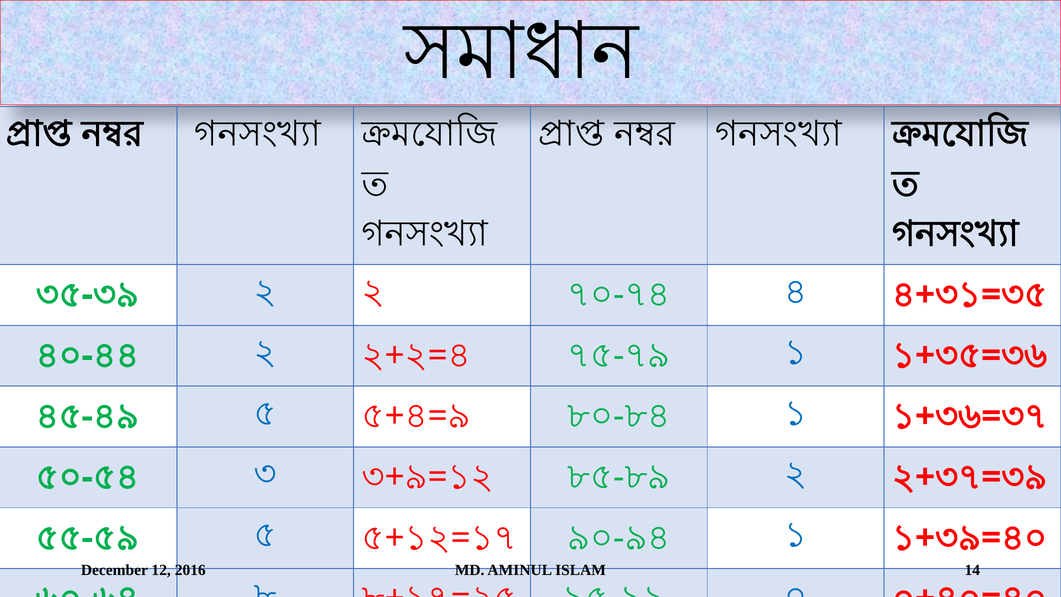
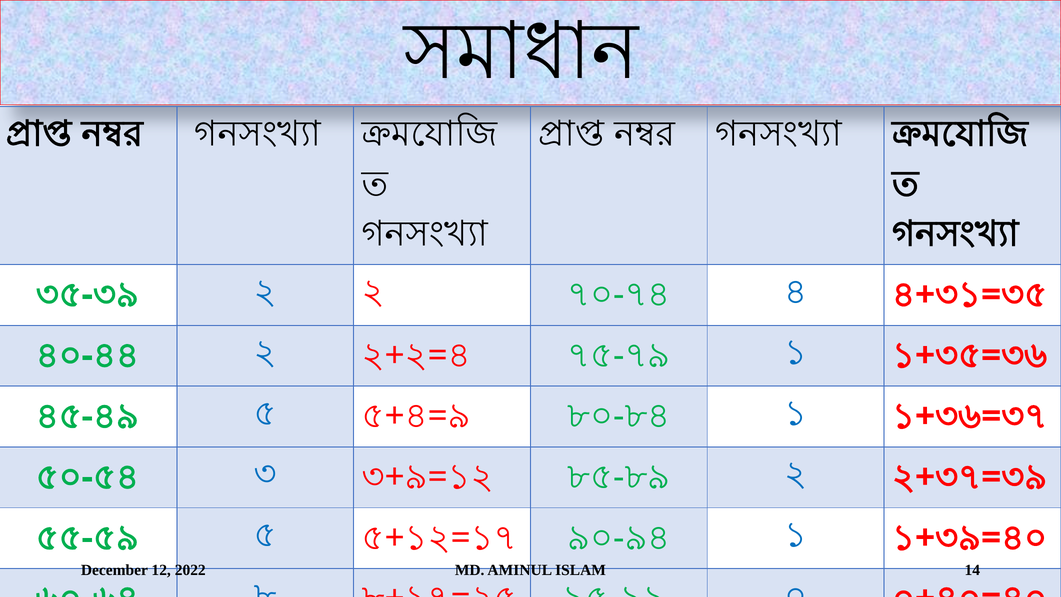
2016: 2016 -> 2022
